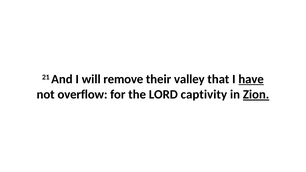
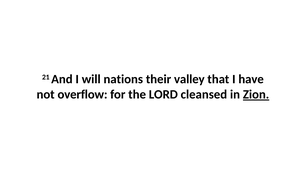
remove: remove -> nations
have underline: present -> none
captivity: captivity -> cleansed
